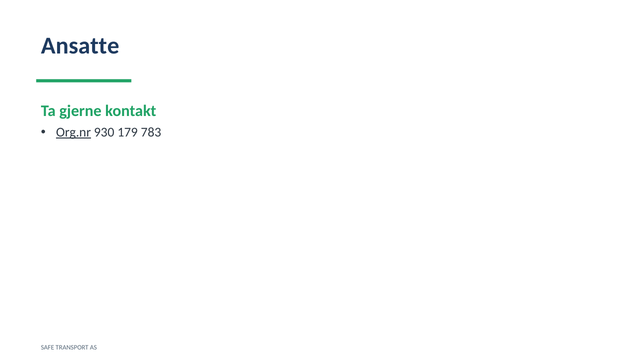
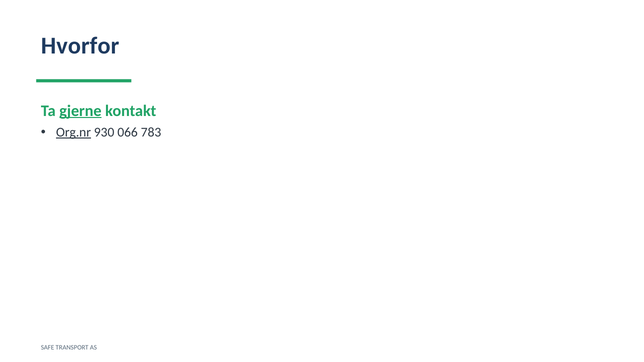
Ansatte: Ansatte -> Hvorfor
gjerne underline: none -> present
179: 179 -> 066
